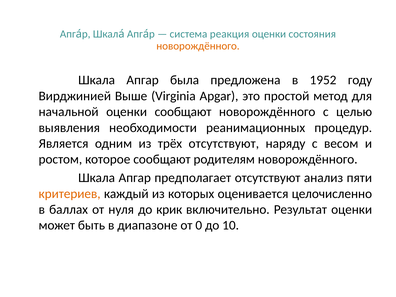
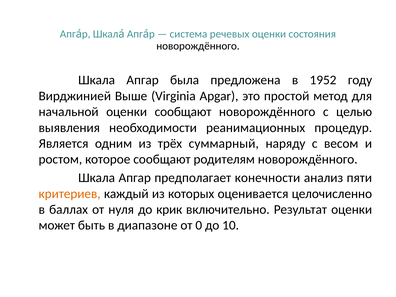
реакция: реакция -> речевых
новорождённого at (198, 46) colour: orange -> black
трёх отсутствуют: отсутствуют -> суммарный
предполагает отсутствуют: отсутствуют -> конечности
